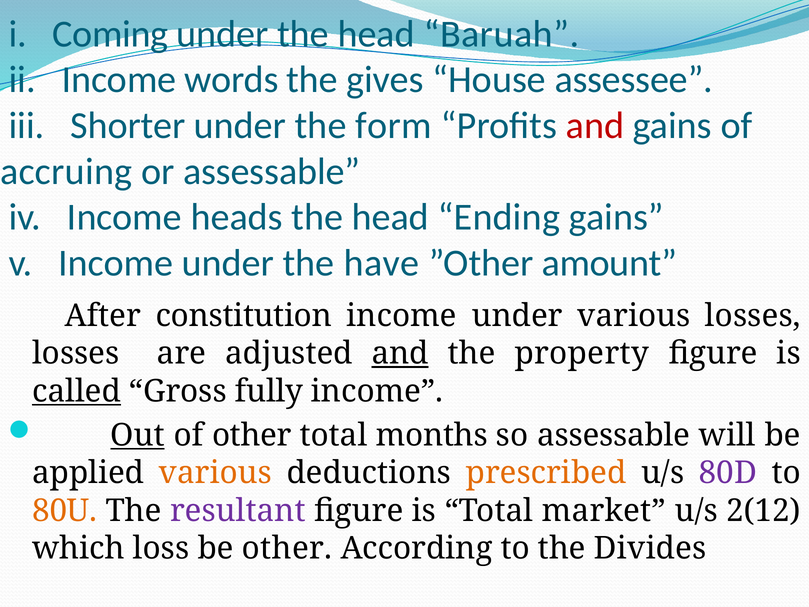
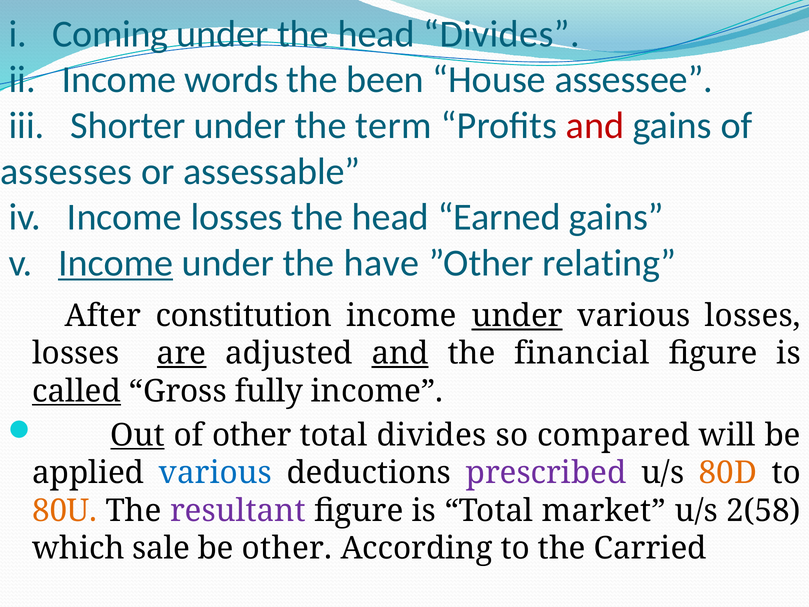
head Baruah: Baruah -> Divides
gives: gives -> been
form: form -> term
accruing: accruing -> assesses
Income heads: heads -> losses
Ending: Ending -> Earned
Income at (116, 263) underline: none -> present
amount: amount -> relating
under at (517, 316) underline: none -> present
are underline: none -> present
property: property -> financial
total months: months -> divides
so assessable: assessable -> compared
various at (215, 473) colour: orange -> blue
prescribed colour: orange -> purple
80D colour: purple -> orange
2(12: 2(12 -> 2(58
loss: loss -> sale
Divides: Divides -> Carried
